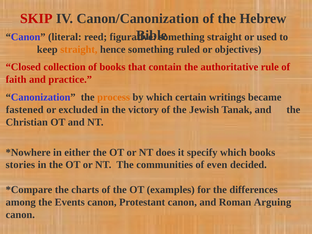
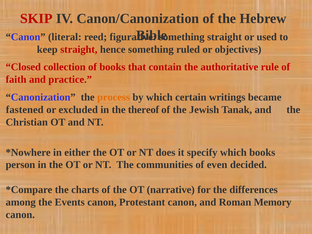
straight at (79, 49) colour: orange -> red
victory: victory -> thereof
stories: stories -> person
examples: examples -> narrative
Arguing: Arguing -> Memory
